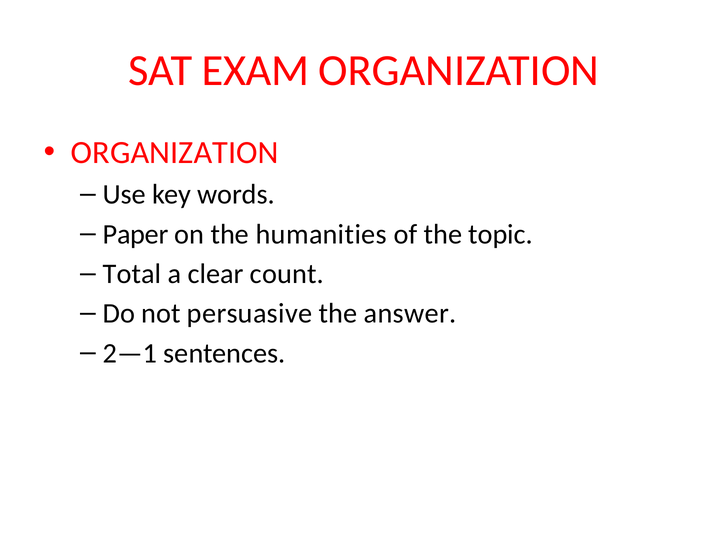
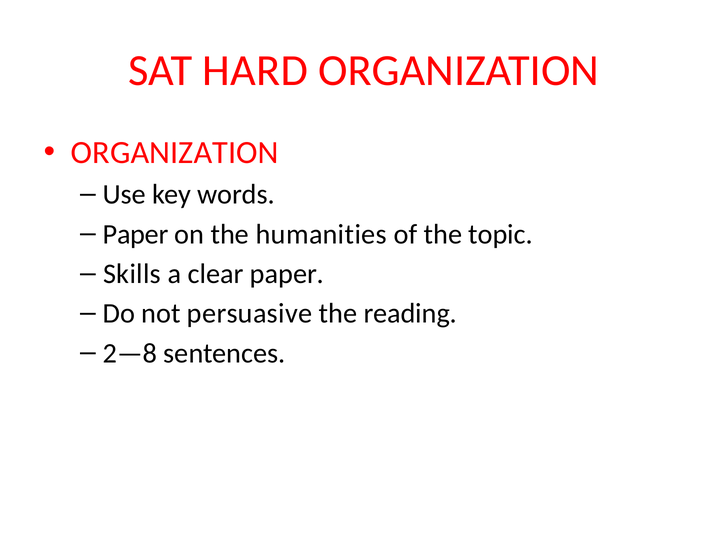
EXAM: EXAM -> HARD
Total: Total -> Skills
clear count: count -> paper
answer: answer -> reading
2—1: 2—1 -> 2—8
